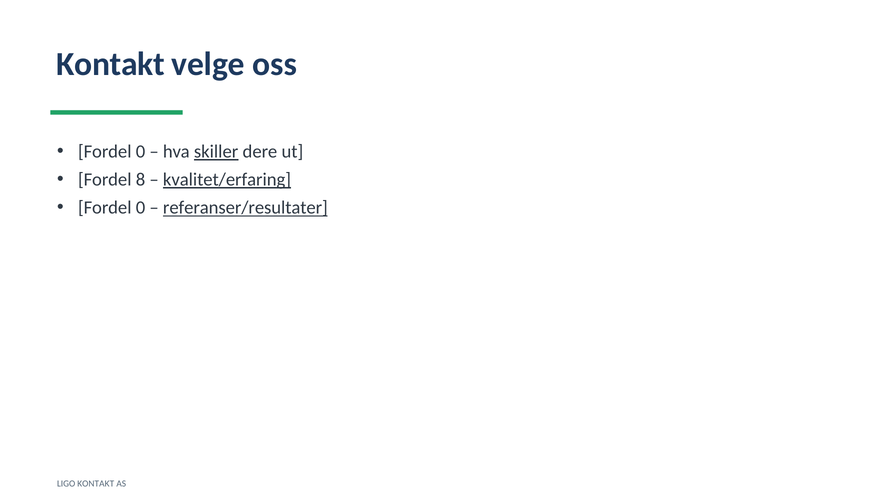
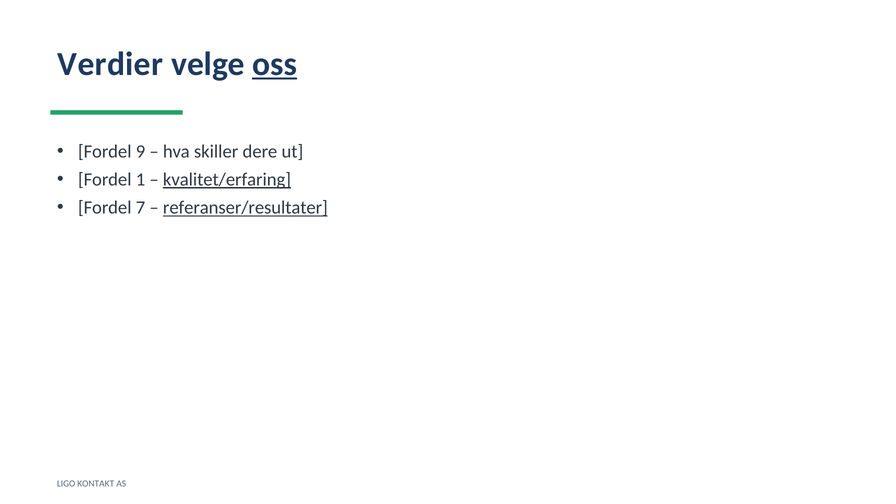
Kontakt at (111, 64): Kontakt -> Verdier
oss underline: none -> present
0 at (141, 152): 0 -> 9
skiller underline: present -> none
8: 8 -> 1
0 at (141, 208): 0 -> 7
